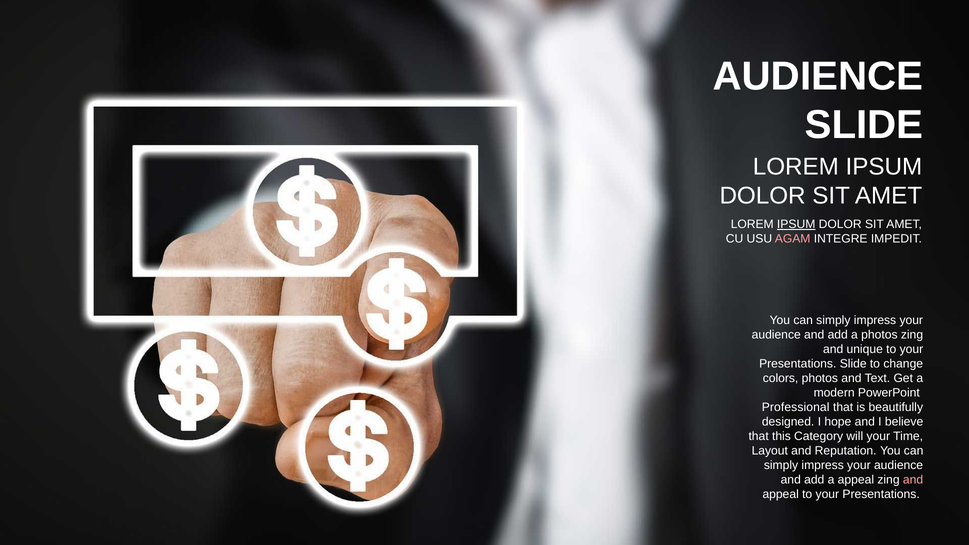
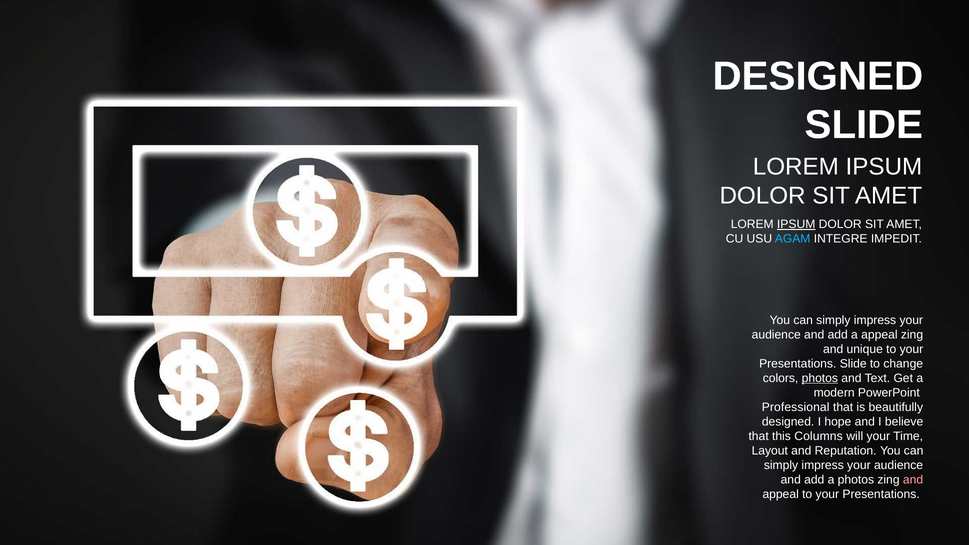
AUDIENCE at (818, 77): AUDIENCE -> DESIGNED
AGAM colour: pink -> light blue
a photos: photos -> appeal
photos at (820, 378) underline: none -> present
Category: Category -> Columns
a appeal: appeal -> photos
